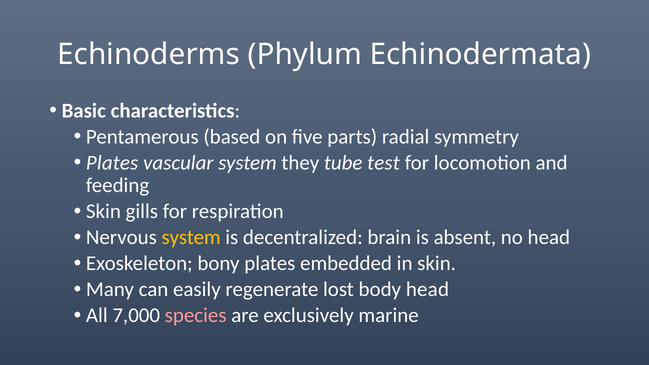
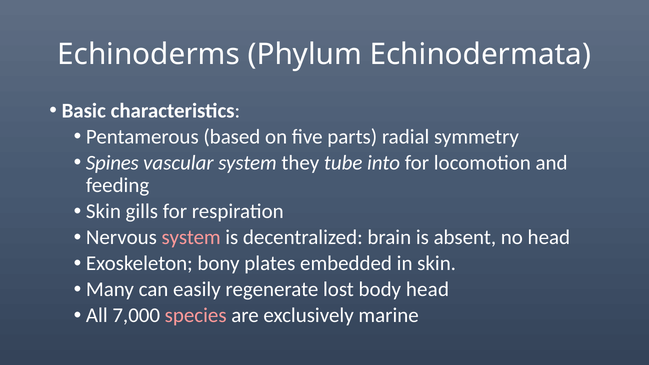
Plates at (112, 163): Plates -> Spines
test: test -> into
system at (191, 238) colour: yellow -> pink
